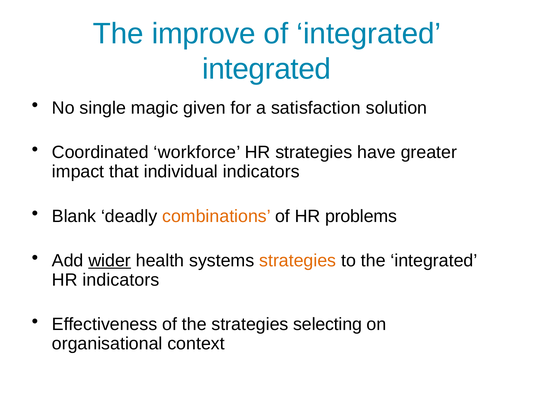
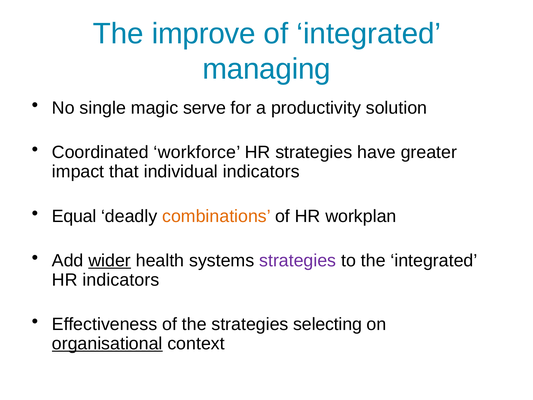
integrated at (267, 69): integrated -> managing
given: given -> serve
satisfaction: satisfaction -> productivity
Blank: Blank -> Equal
problems: problems -> workplan
strategies at (298, 260) colour: orange -> purple
organisational underline: none -> present
